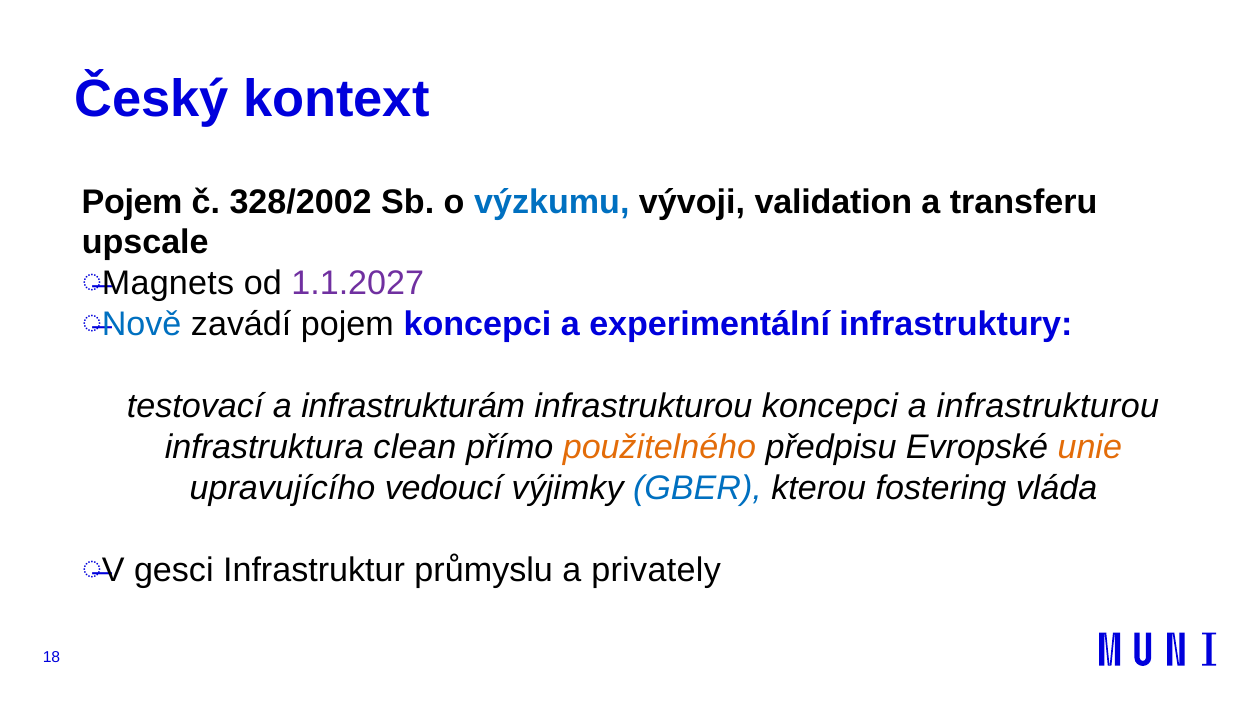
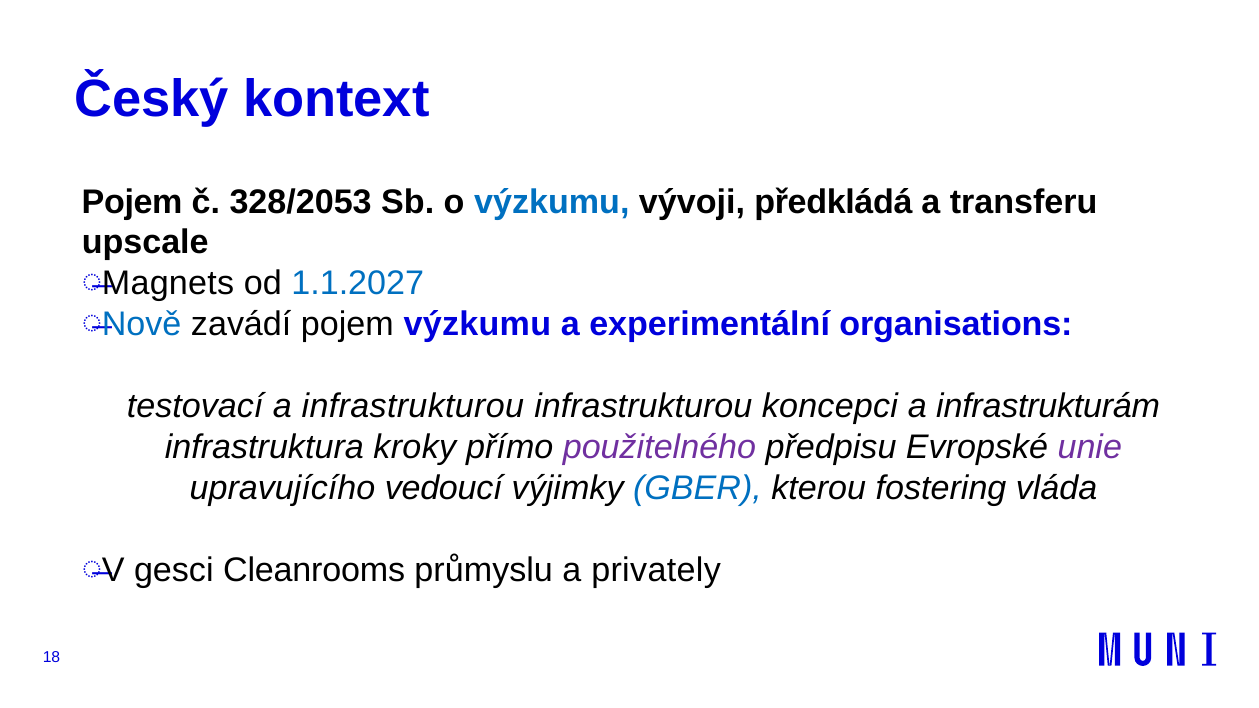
328/2002: 328/2002 -> 328/2053
validation: validation -> předkládá
1.1.2027 colour: purple -> blue
pojem koncepci: koncepci -> výzkumu
infrastruktury: infrastruktury -> organisations
a infrastrukturám: infrastrukturám -> infrastrukturou
a infrastrukturou: infrastrukturou -> infrastrukturám
clean: clean -> kroky
použitelného colour: orange -> purple
unie colour: orange -> purple
Infrastruktur: Infrastruktur -> Cleanrooms
